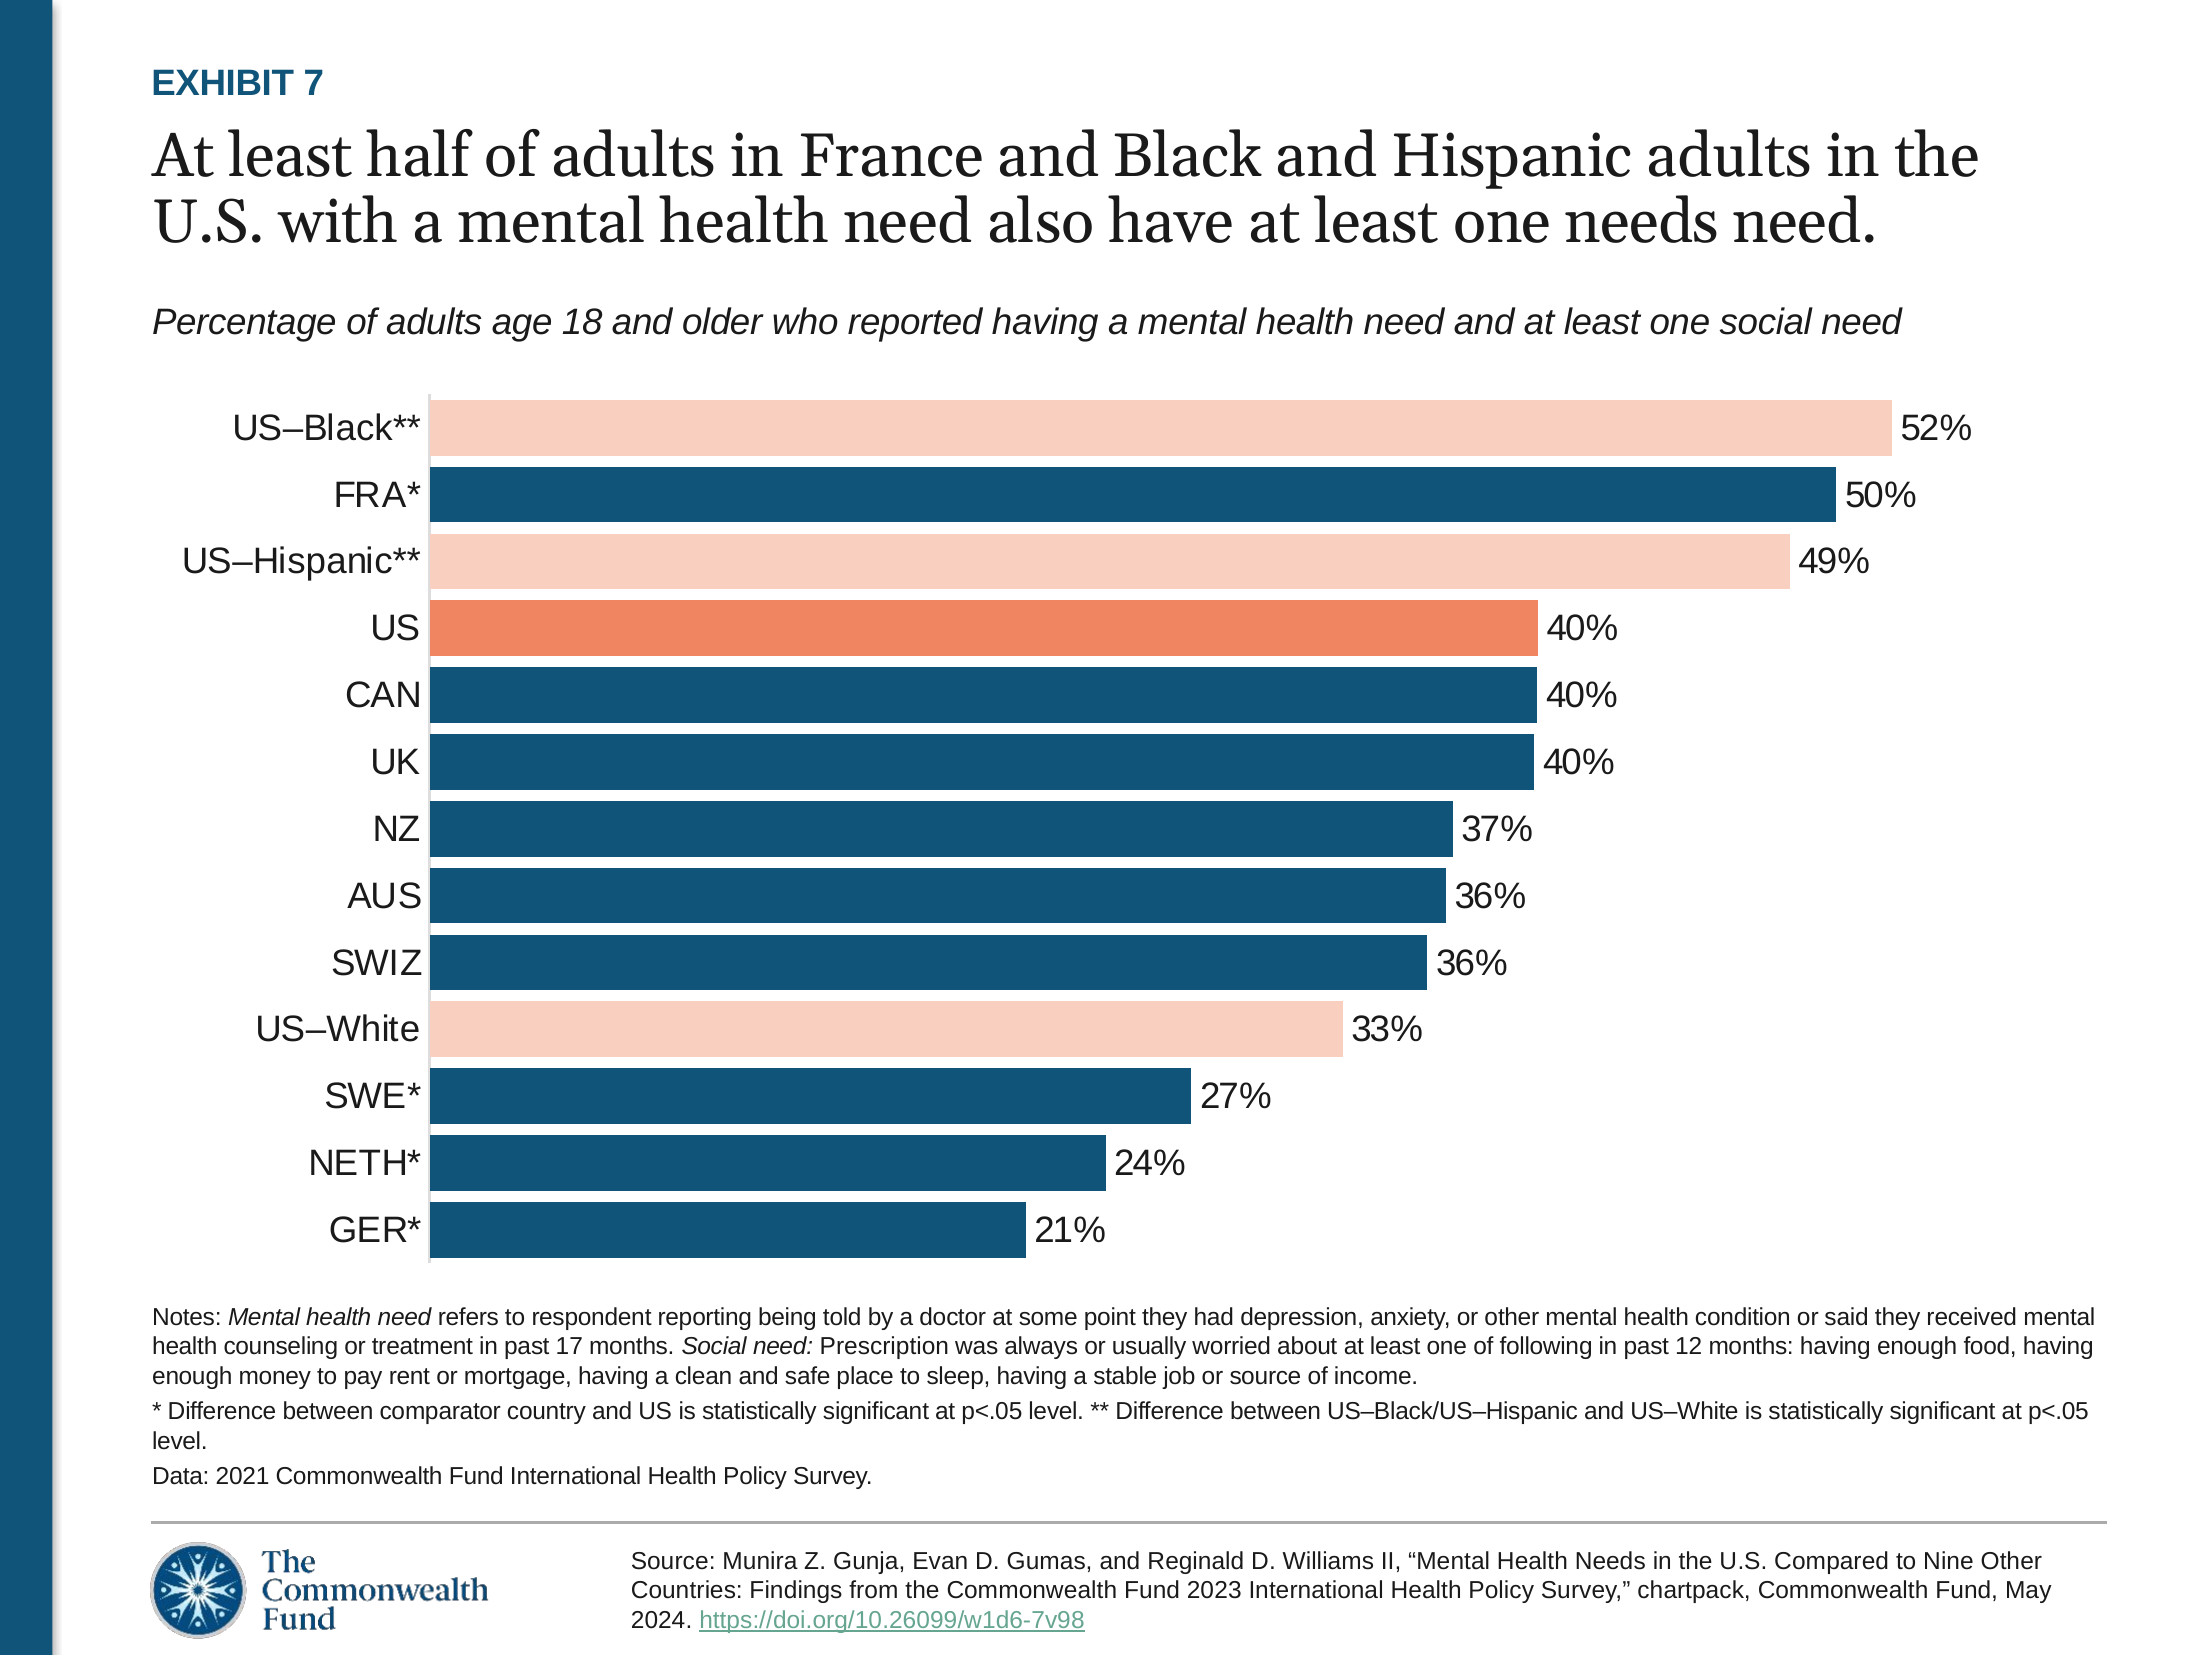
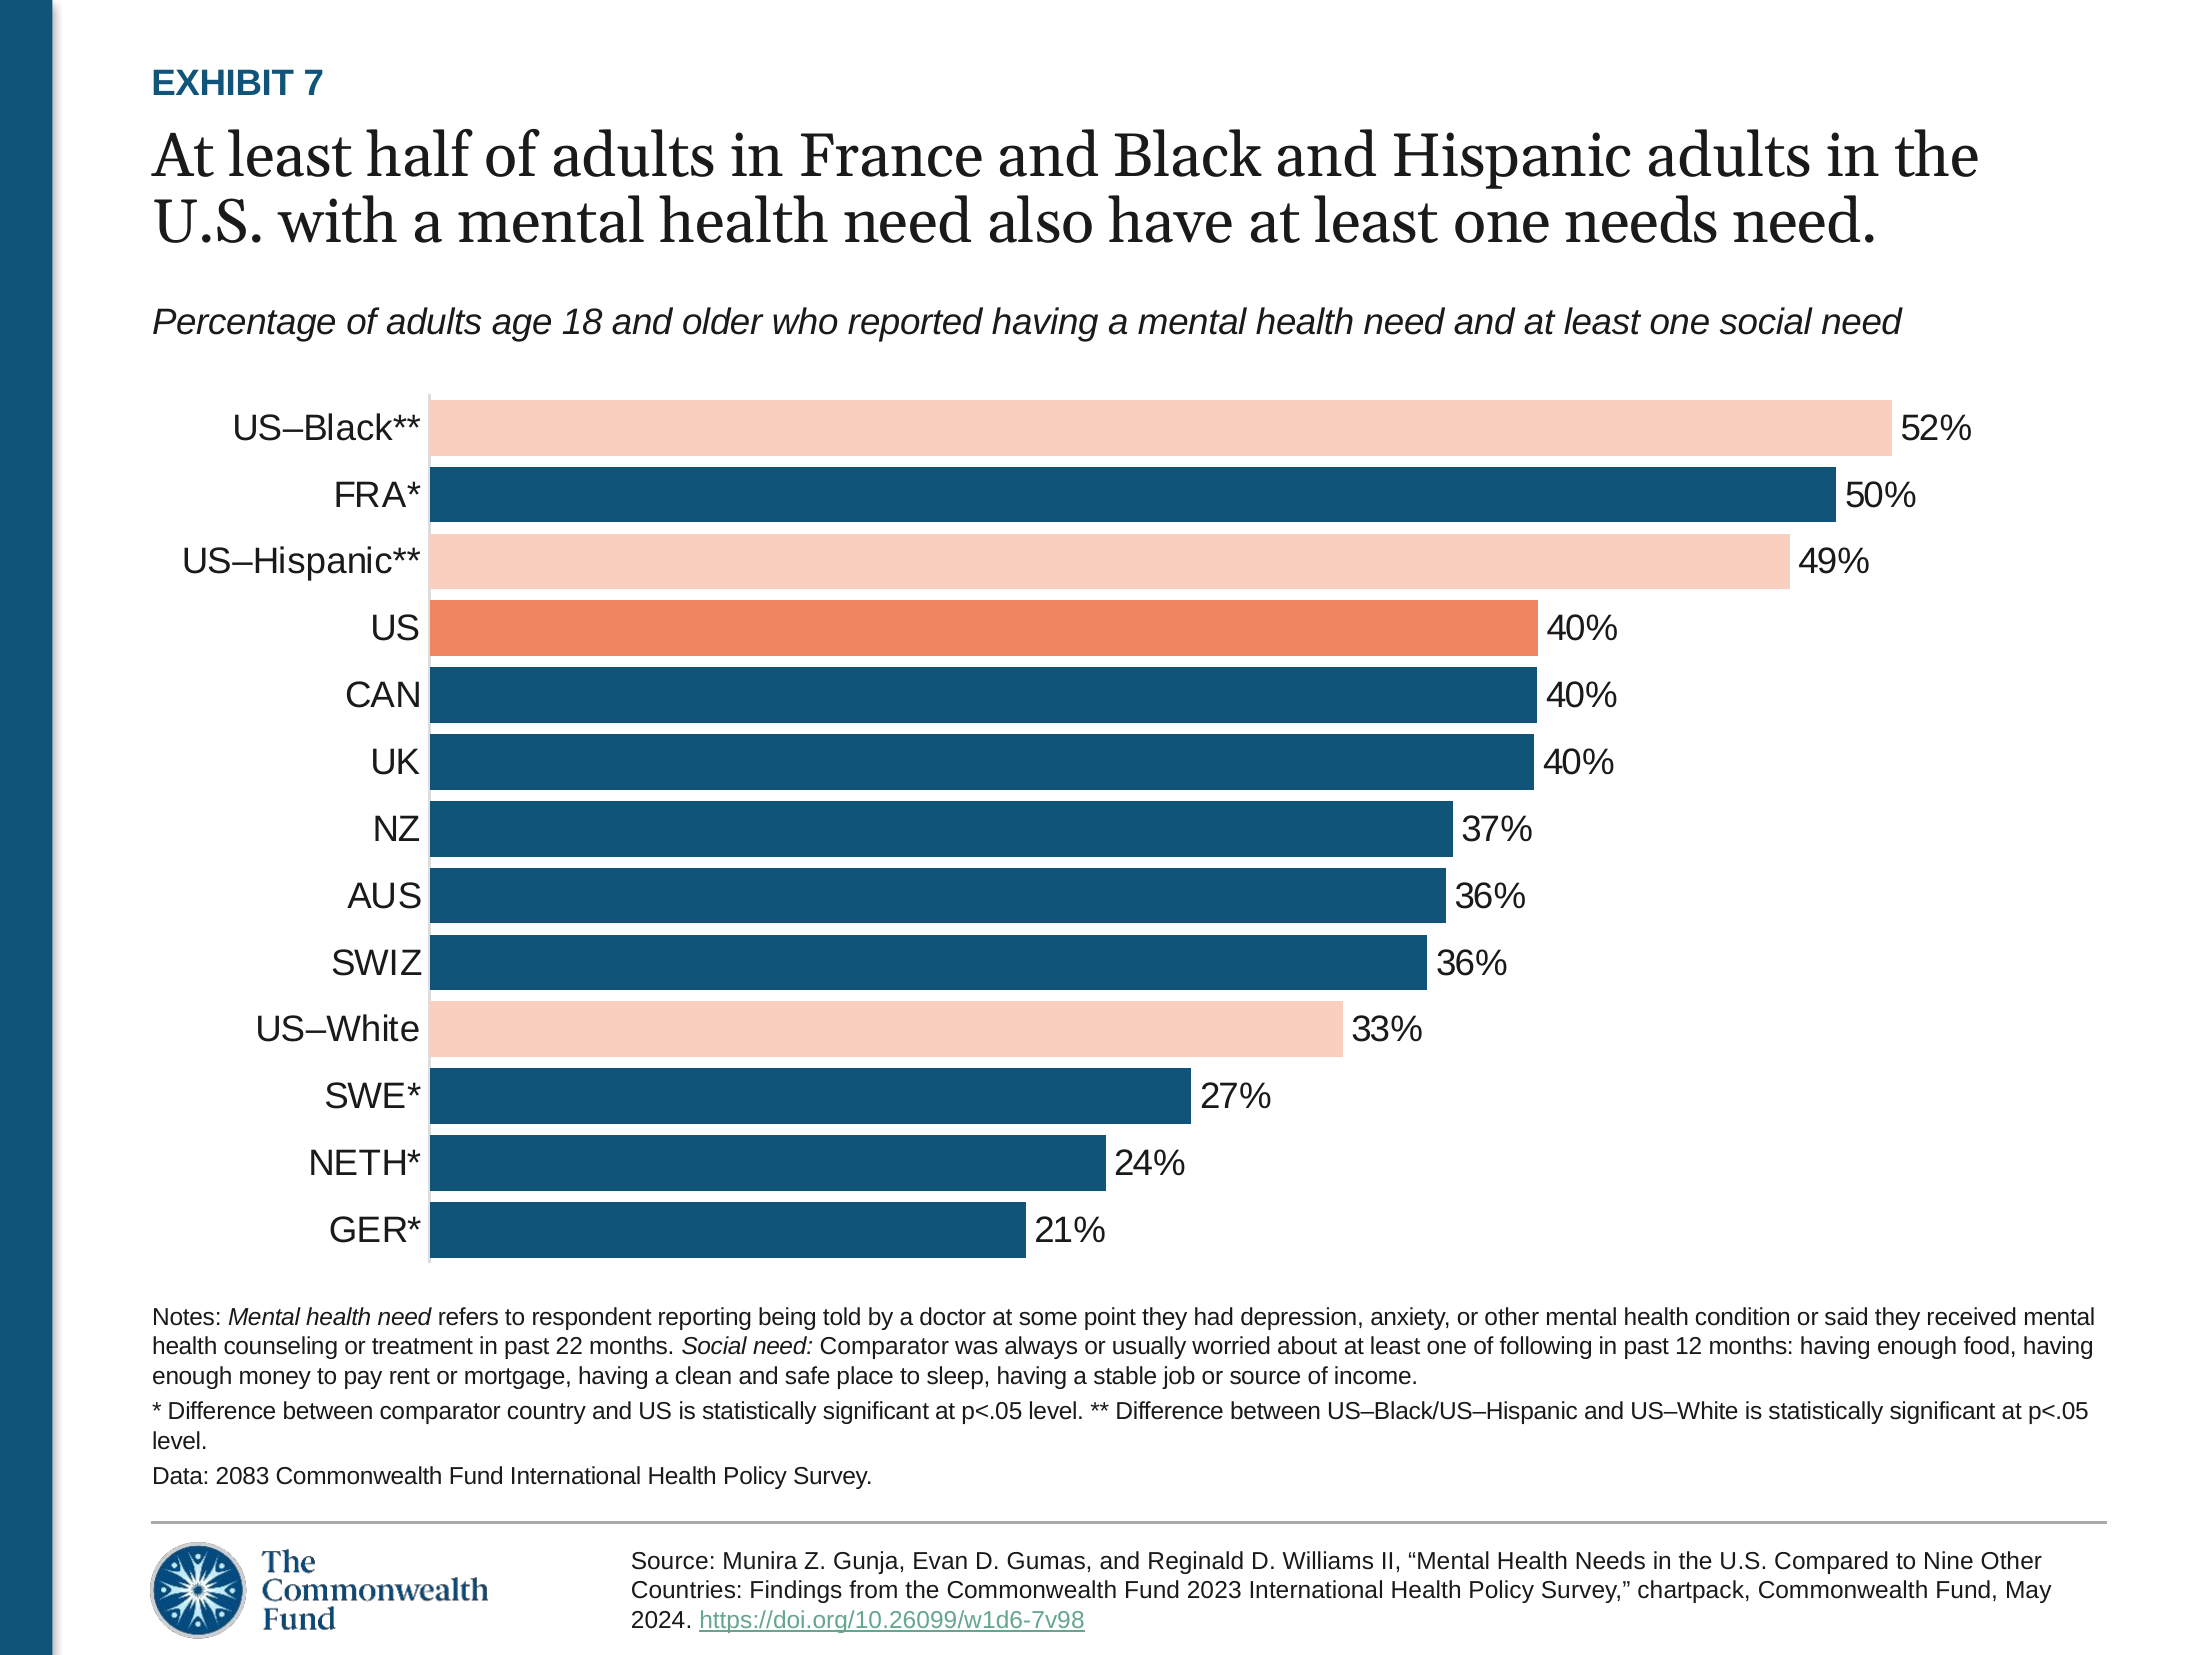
17: 17 -> 22
need Prescription: Prescription -> Comparator
2021: 2021 -> 2083
